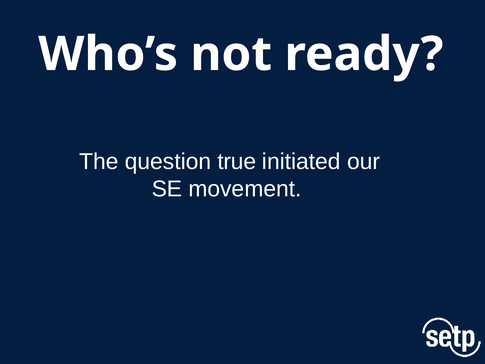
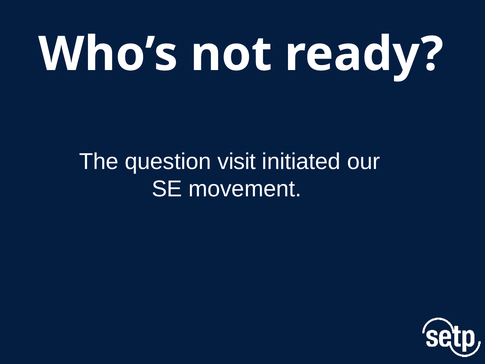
true: true -> visit
